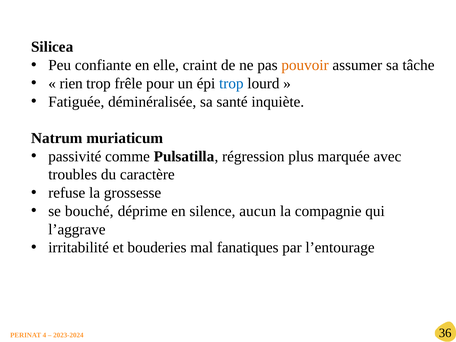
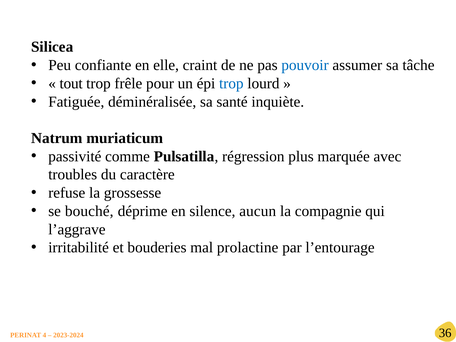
pouvoir colour: orange -> blue
rien: rien -> tout
fanatiques: fanatiques -> prolactine
